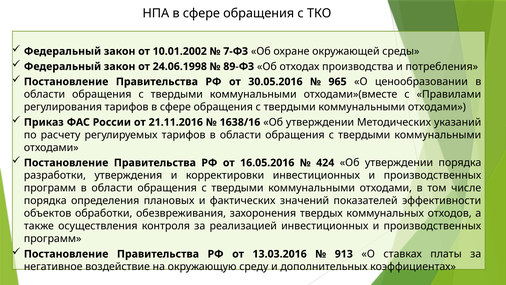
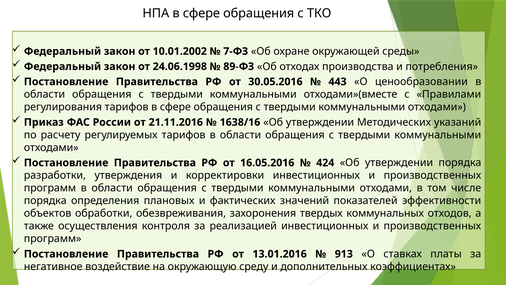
965: 965 -> 443
13.03.2016: 13.03.2016 -> 13.01.2016
